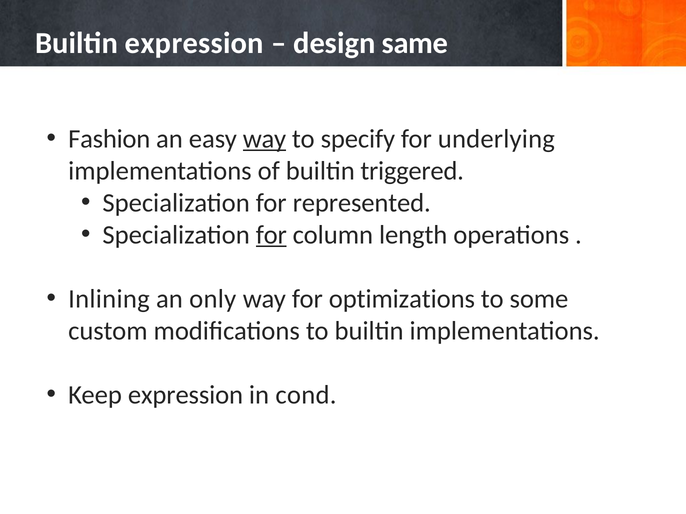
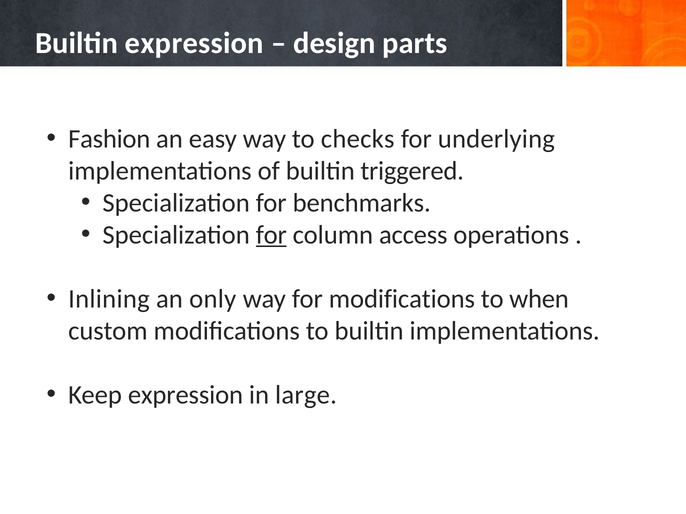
same: same -> parts
way at (265, 139) underline: present -> none
specify: specify -> checks
represented: represented -> benchmarks
length: length -> access
for optimizations: optimizations -> modifications
some: some -> when
cond: cond -> large
